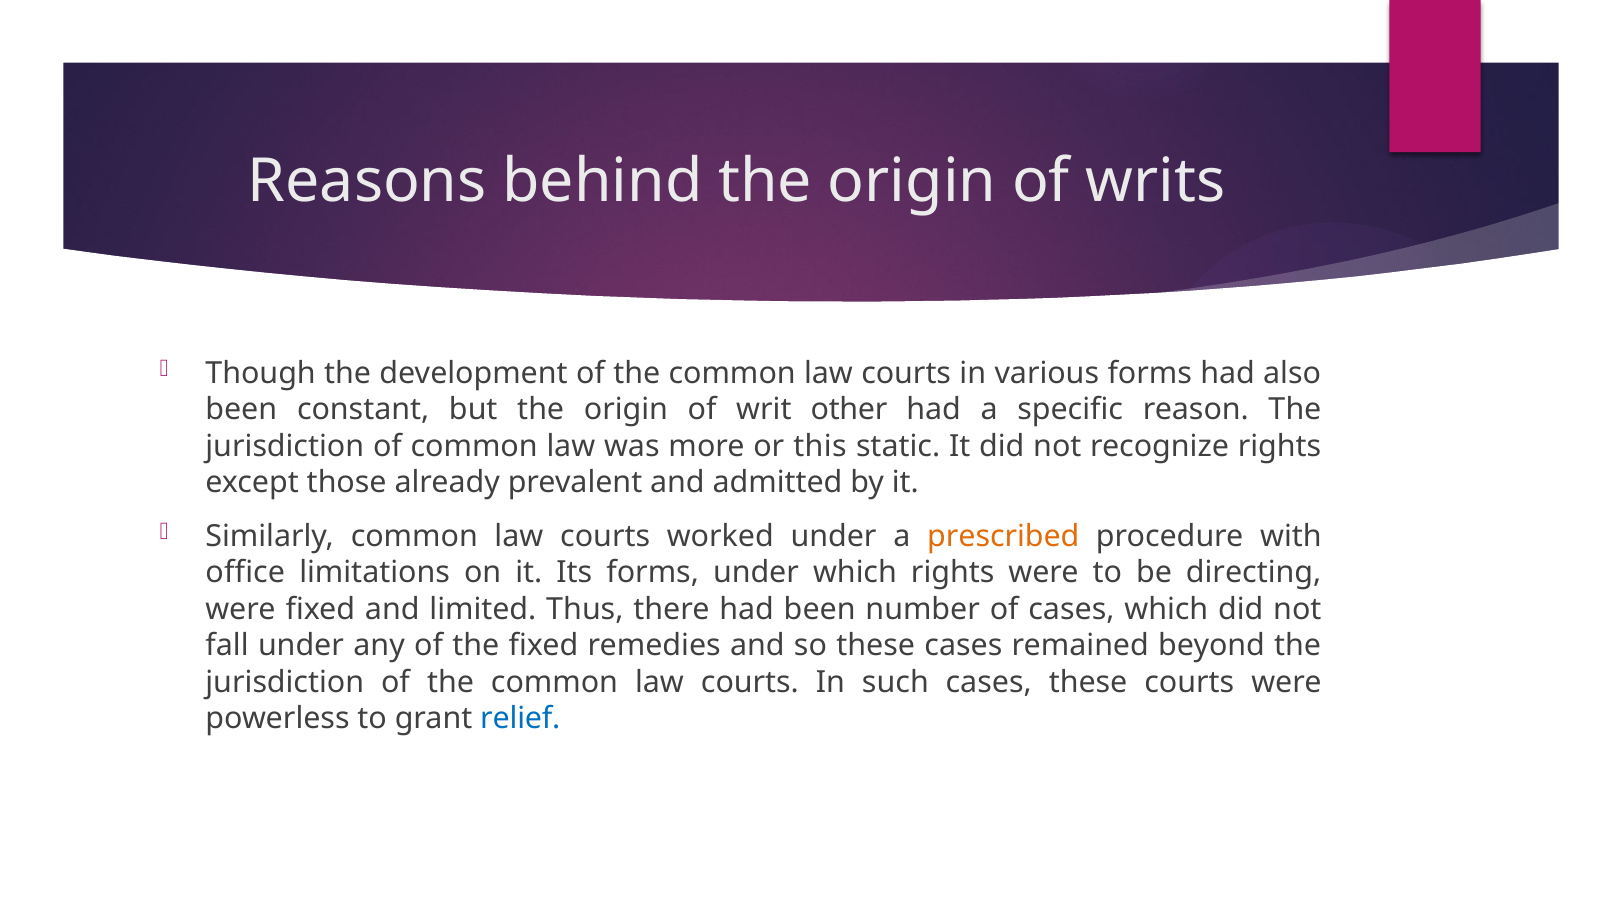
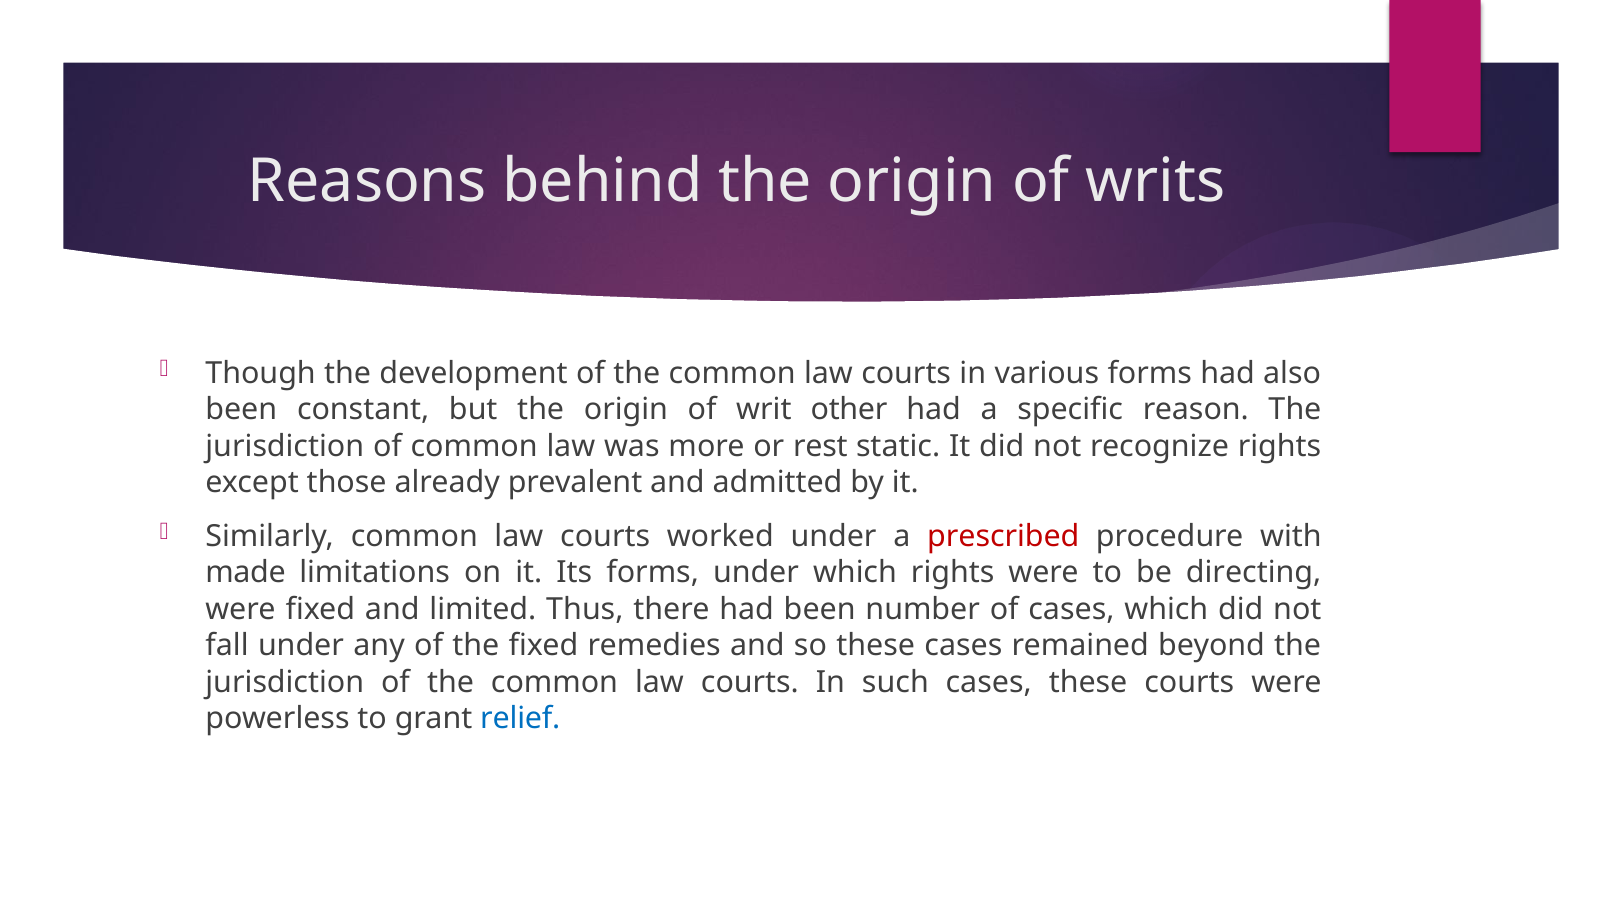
this: this -> rest
prescribed colour: orange -> red
office: office -> made
